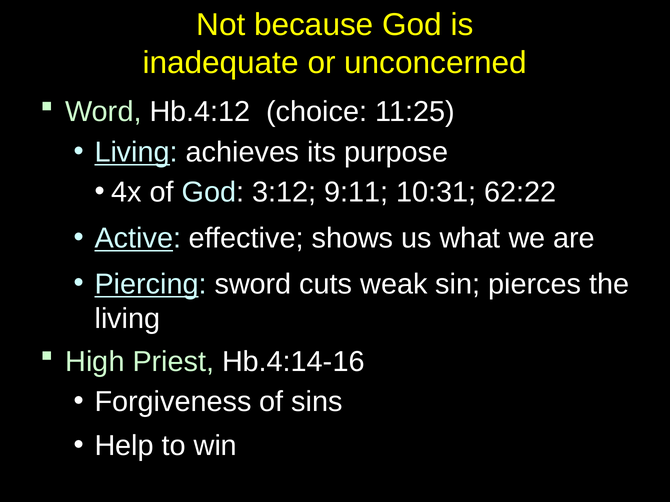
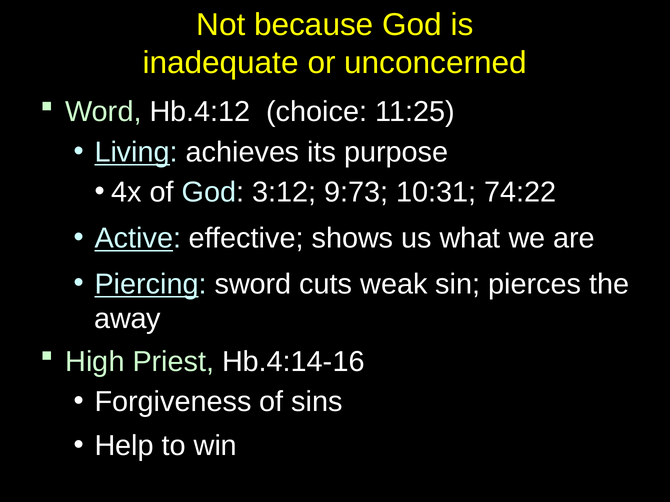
9:11: 9:11 -> 9:73
62:22: 62:22 -> 74:22
living at (127, 319): living -> away
